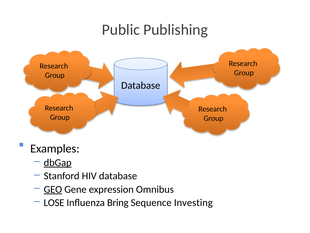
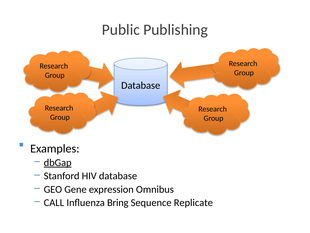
GEO underline: present -> none
LOSE: LOSE -> CALL
Investing: Investing -> Replicate
